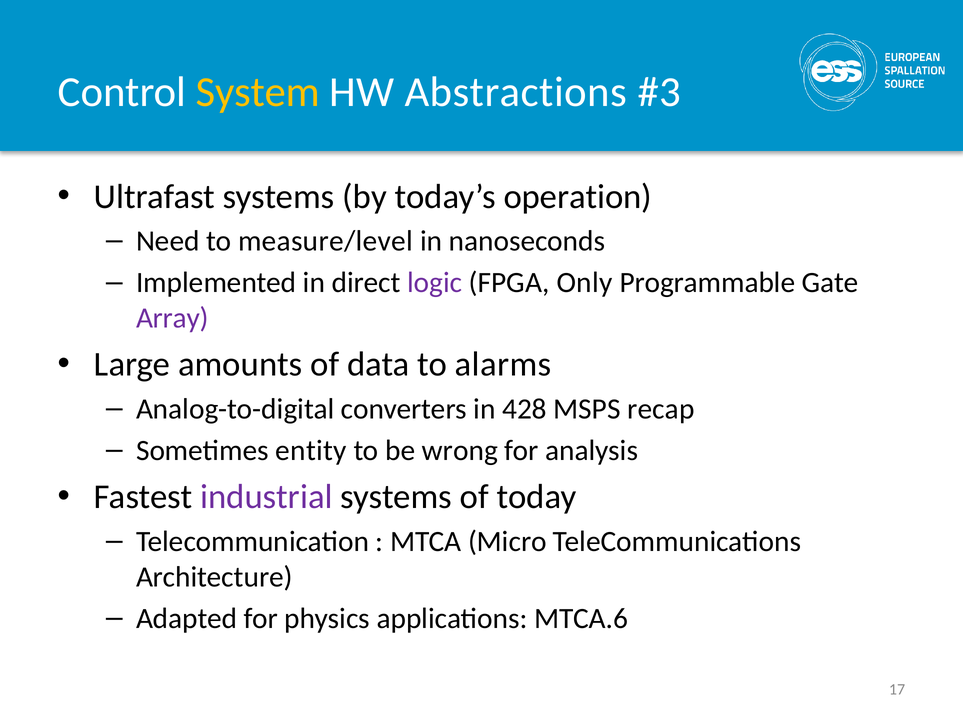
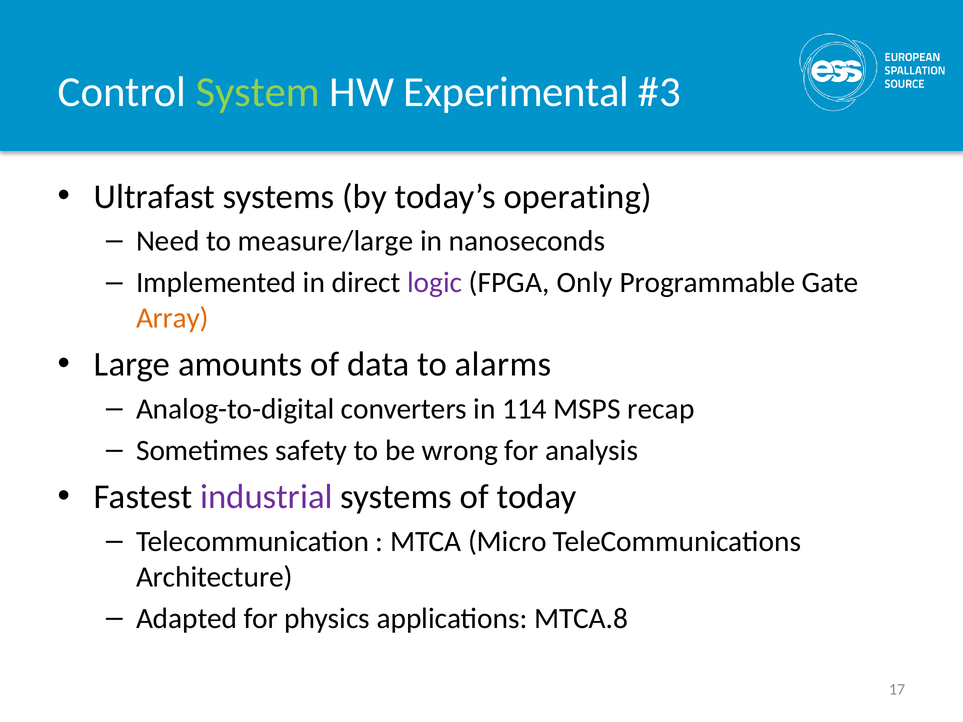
System colour: yellow -> light green
Abstractions: Abstractions -> Experimental
operation: operation -> operating
measure/level: measure/level -> measure/large
Array colour: purple -> orange
428: 428 -> 114
entity: entity -> safety
MTCA.6: MTCA.6 -> MTCA.8
